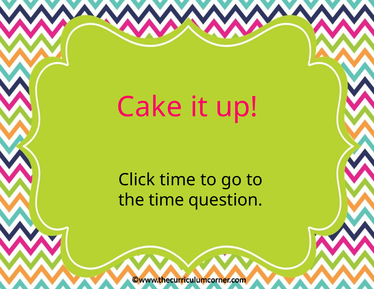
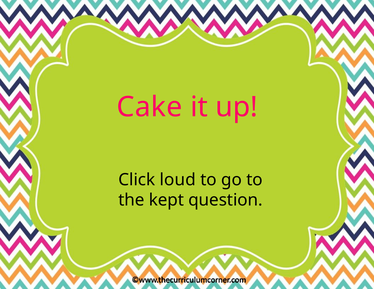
Click time: time -> loud
the time: time -> kept
